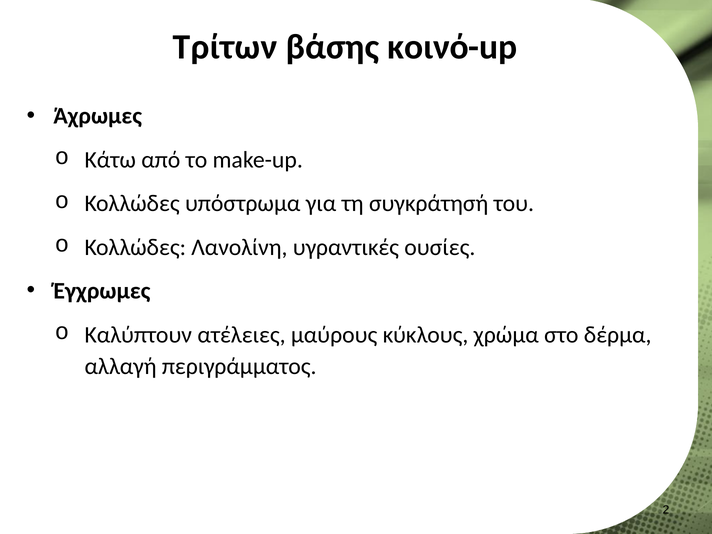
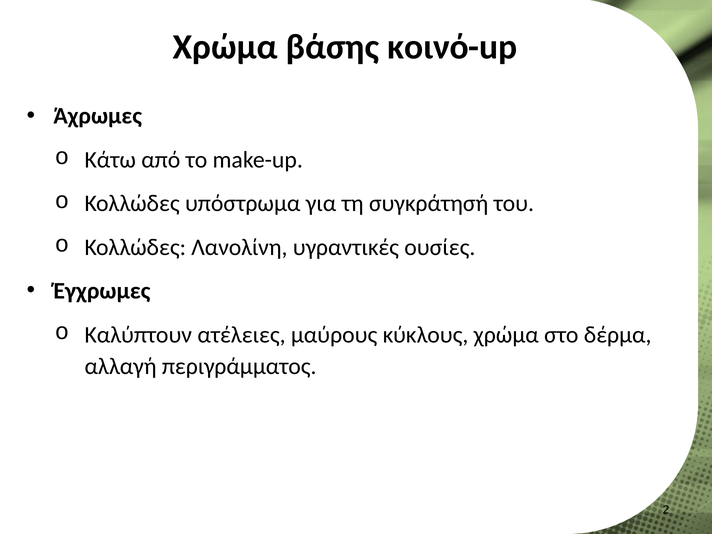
Τρίτων at (225, 47): Τρίτων -> Χρώμα
